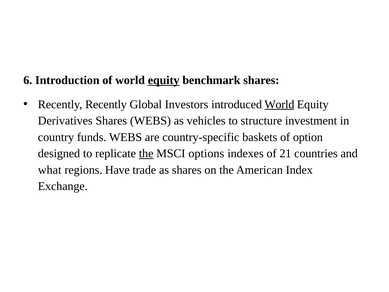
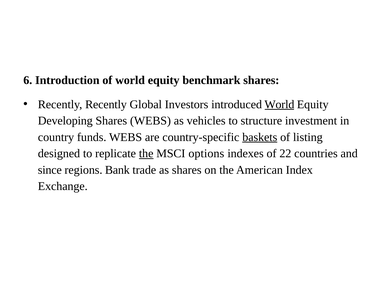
equity at (164, 80) underline: present -> none
Derivatives: Derivatives -> Developing
baskets underline: none -> present
option: option -> listing
21: 21 -> 22
what: what -> since
Have: Have -> Bank
